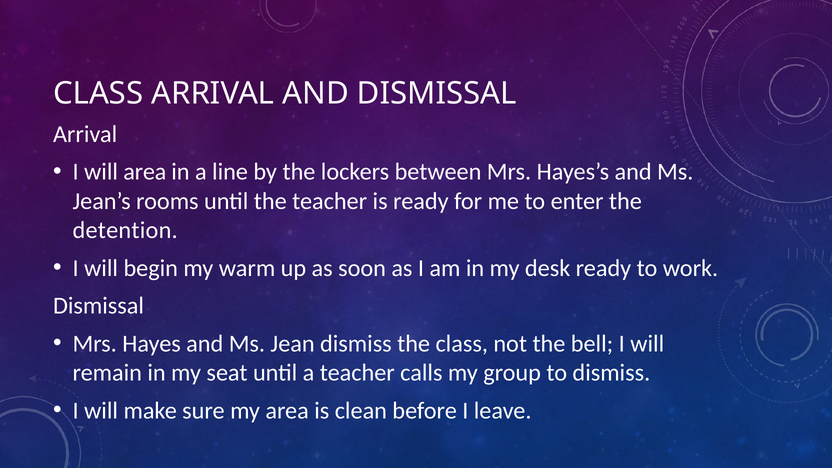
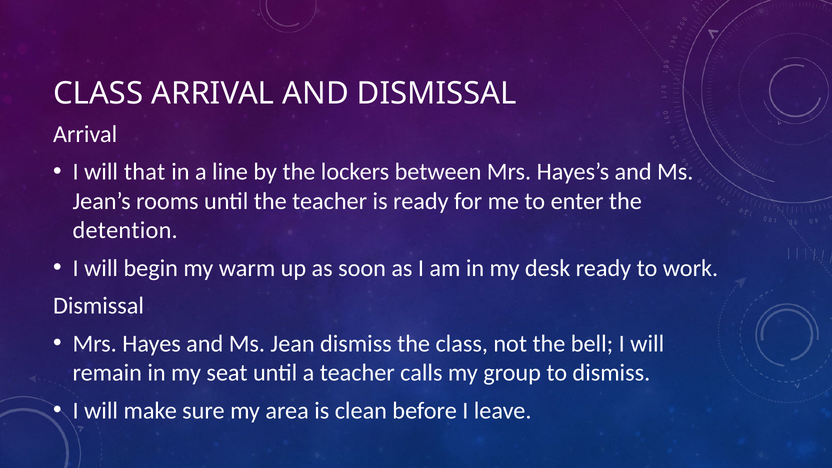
will area: area -> that
